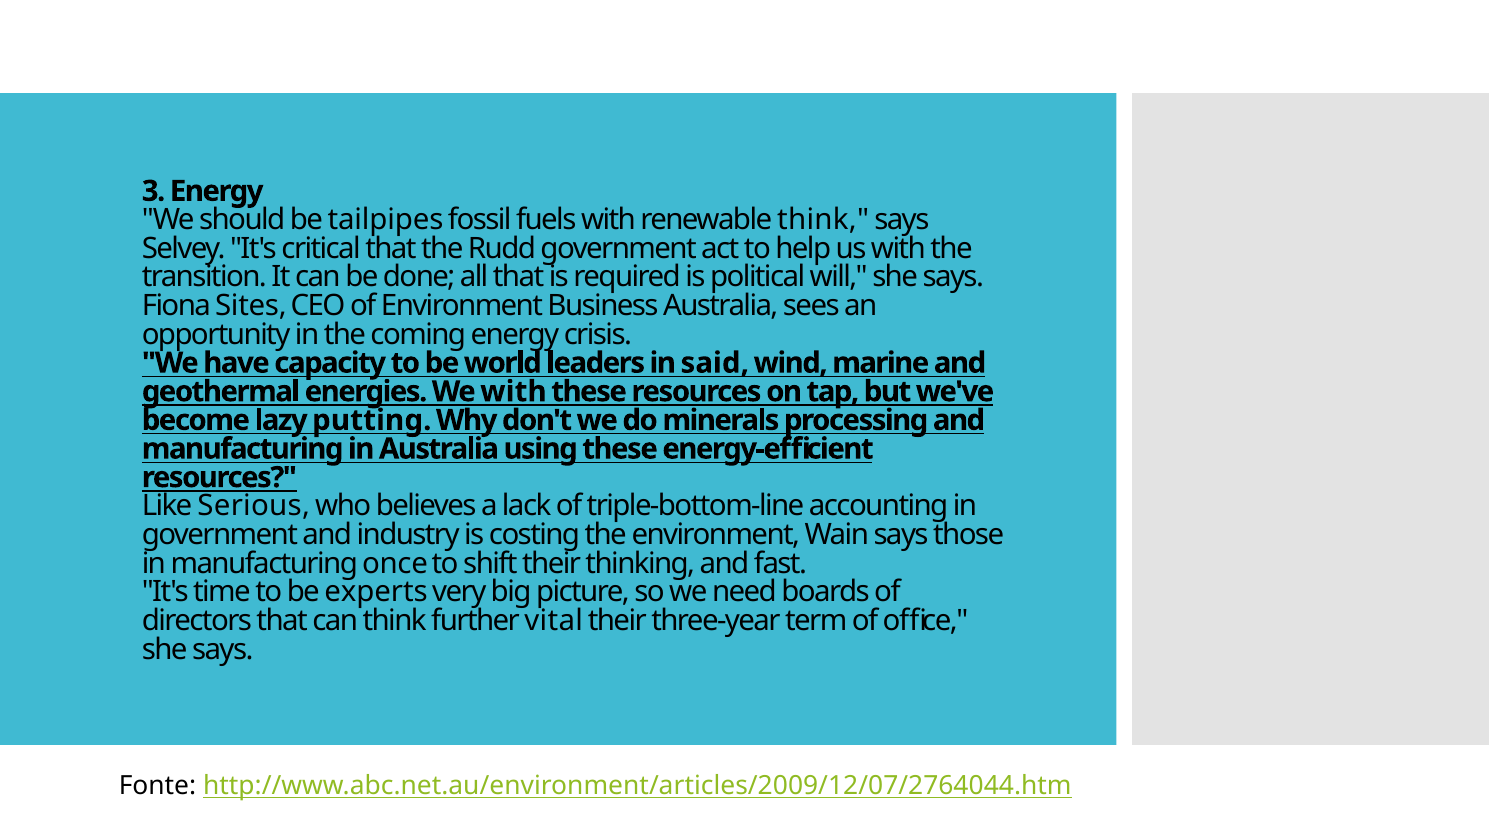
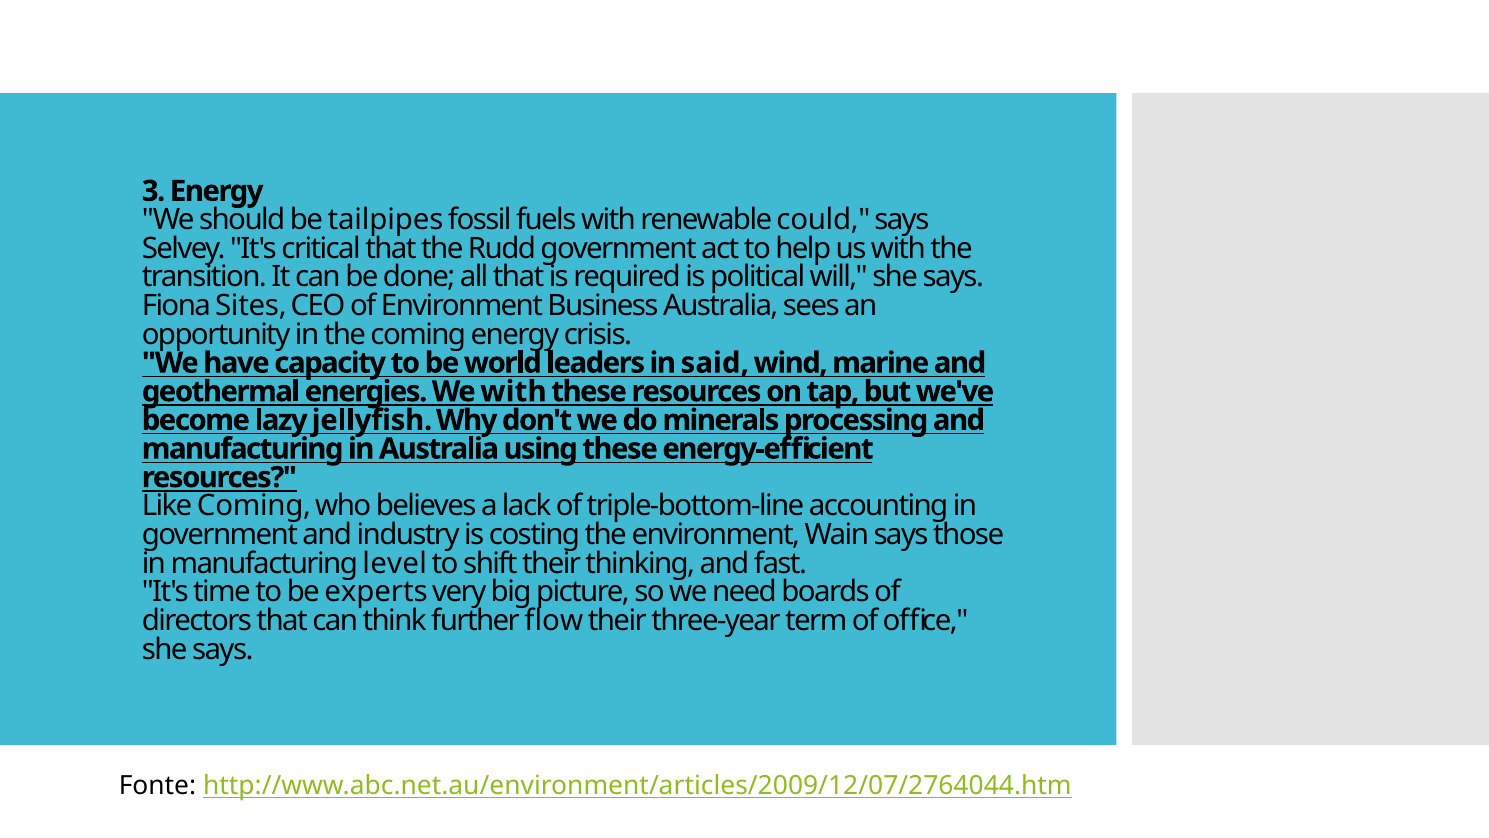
renewable think: think -> could
putting: putting -> jellyfish
Like Serious: Serious -> Coming
once: once -> level
vital: vital -> flow
